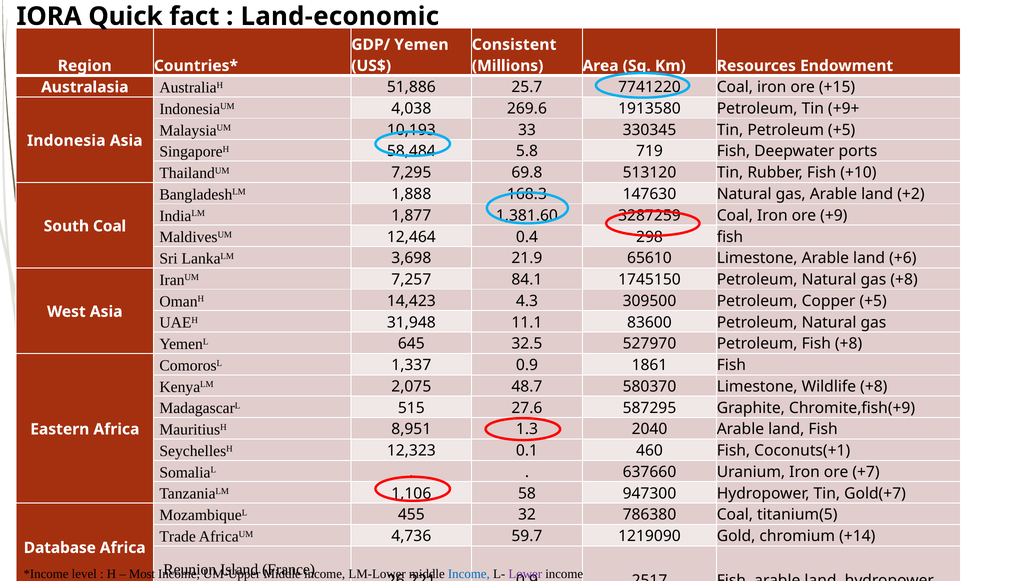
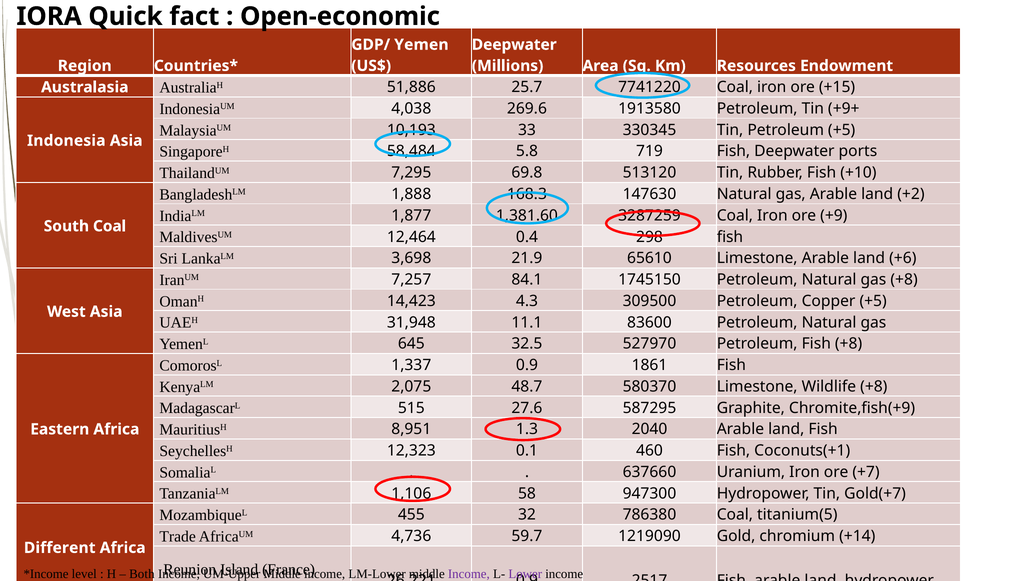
Land-economic: Land-economic -> Open-economic
Consistent at (514, 45): Consistent -> Deepwater
Database: Database -> Different
Most: Most -> Both
Income at (469, 574) colour: blue -> purple
